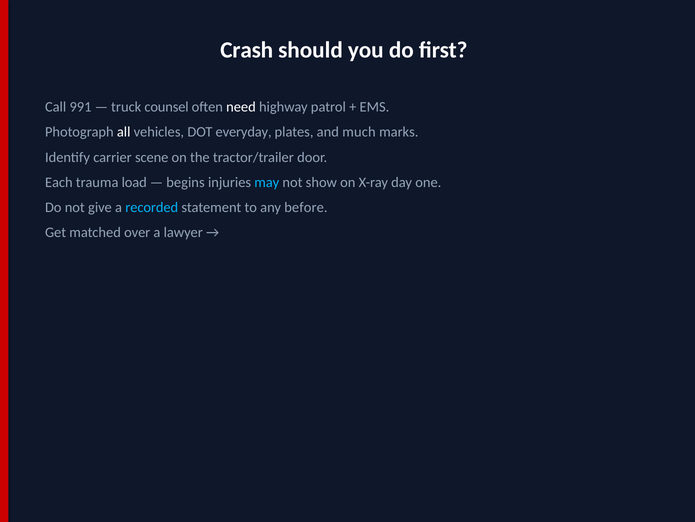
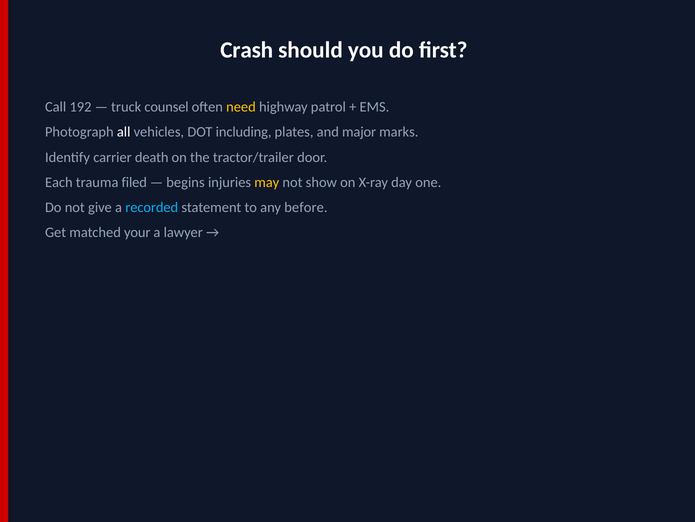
991: 991 -> 192
need colour: white -> yellow
everyday: everyday -> including
much: much -> major
scene: scene -> death
load: load -> filed
may colour: light blue -> yellow
over: over -> your
